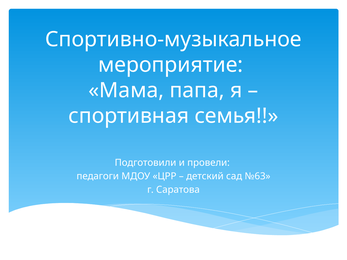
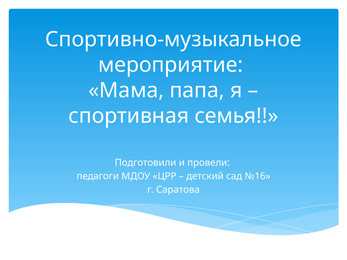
№63: №63 -> №16
